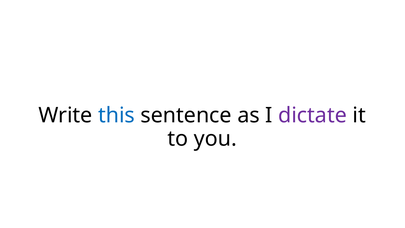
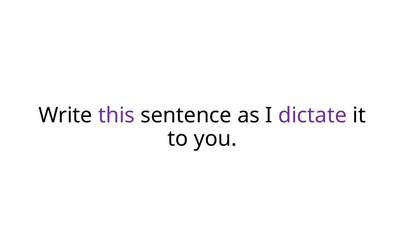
this colour: blue -> purple
